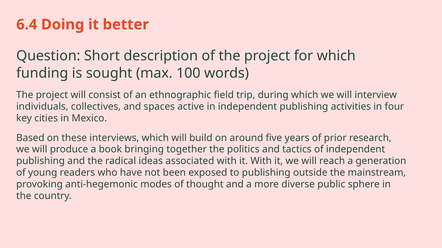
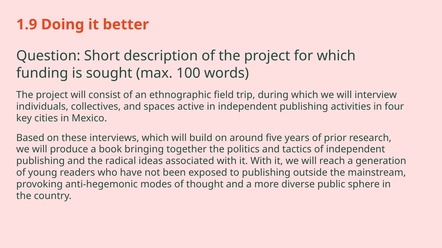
6.4: 6.4 -> 1.9
